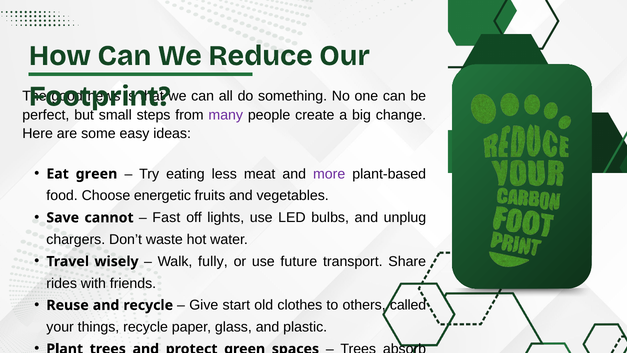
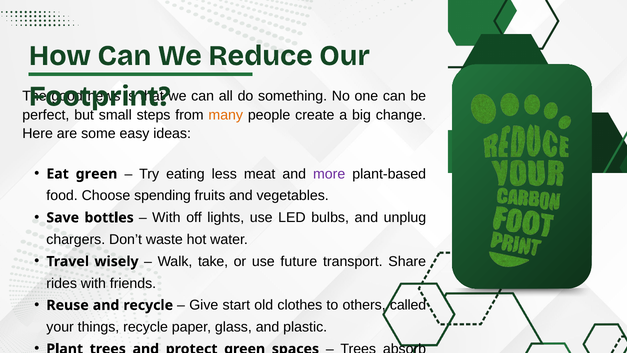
many colour: purple -> orange
energetic: energetic -> spending
cannot: cannot -> bottles
Fast at (166, 217): Fast -> With
fully: fully -> take
